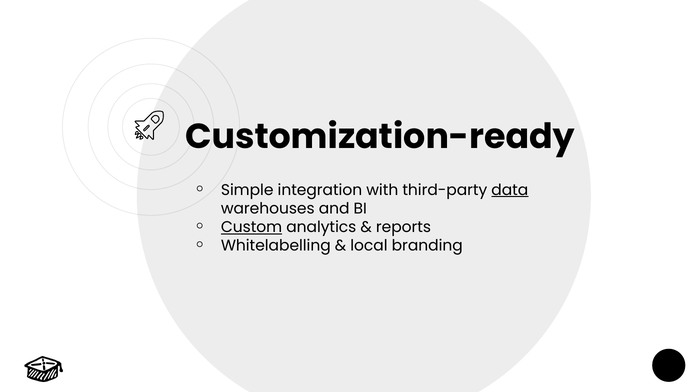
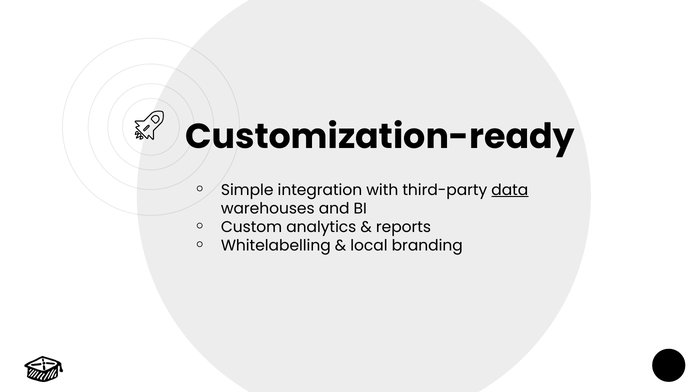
Custom underline: present -> none
